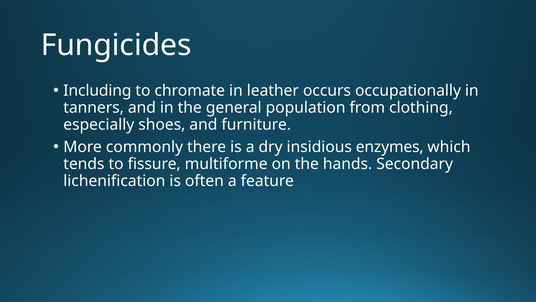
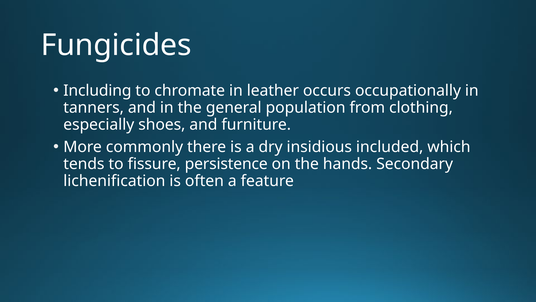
enzymes: enzymes -> included
multiforme: multiforme -> persistence
